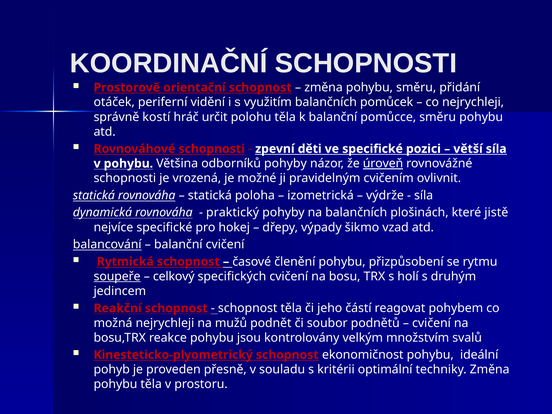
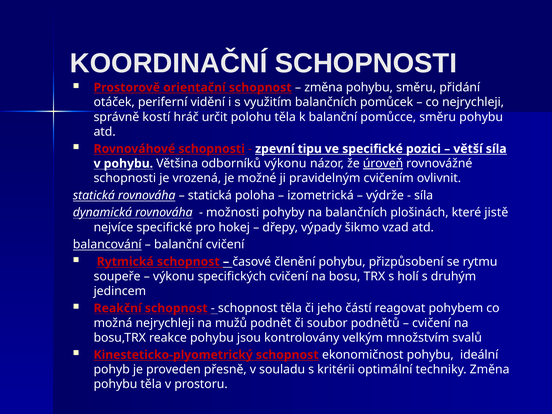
děti: děti -> tipu
odborníků pohyby: pohyby -> výkonu
praktický: praktický -> možnosti
soupeře underline: present -> none
celkový at (174, 276): celkový -> výkonu
